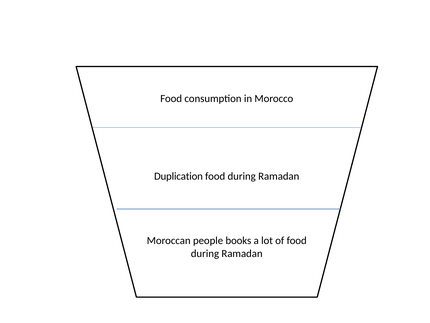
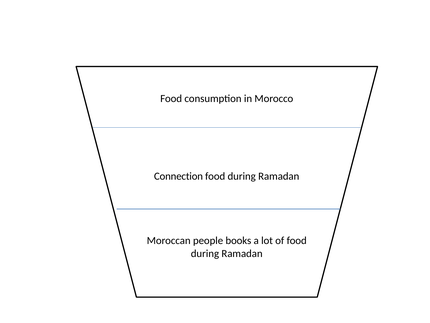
Duplication: Duplication -> Connection
